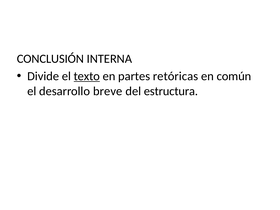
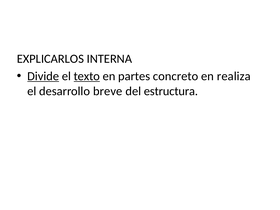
CONCLUSIÓN: CONCLUSIÓN -> EXPLICARLOS
Divide underline: none -> present
retóricas: retóricas -> concreto
común: común -> realiza
